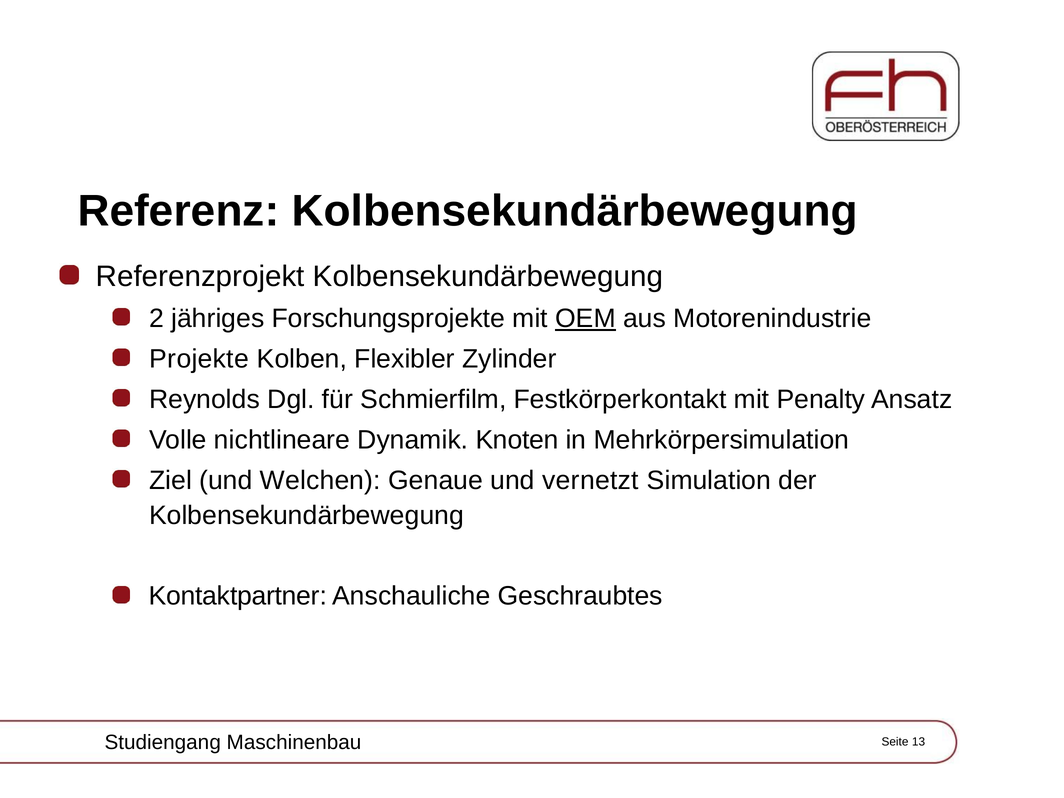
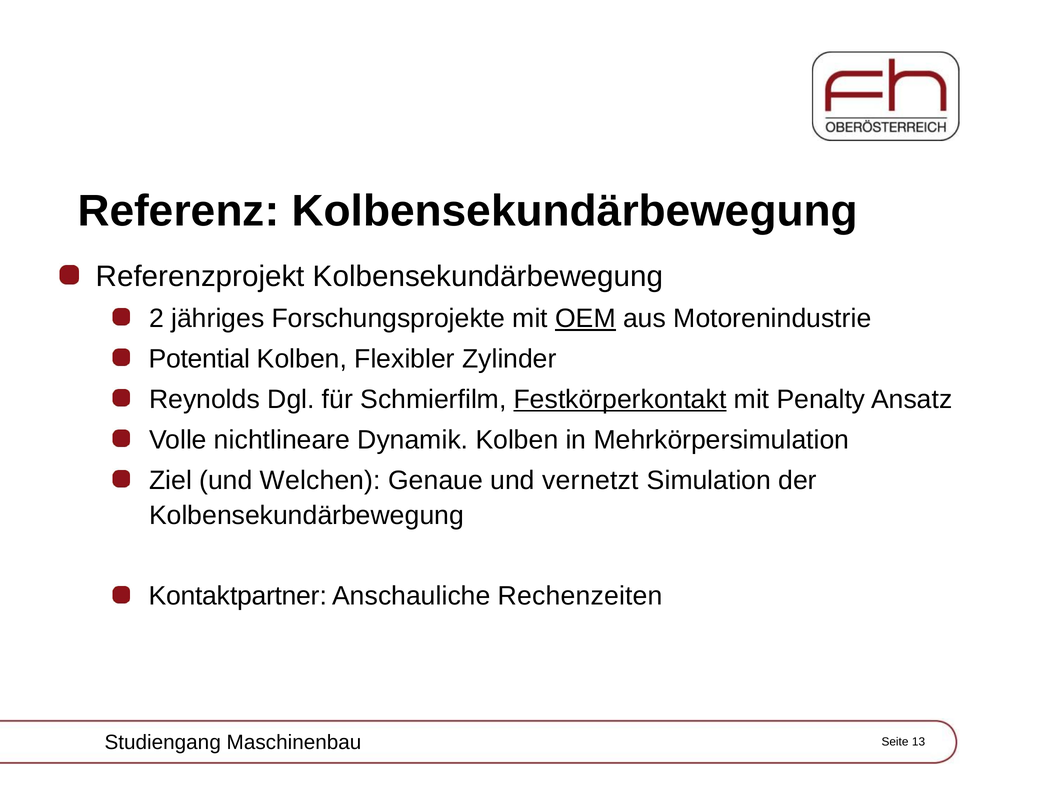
Projekte: Projekte -> Potential
Festkörperkontakt underline: none -> present
Dynamik Knoten: Knoten -> Kolben
Geschraubtes: Geschraubtes -> Rechenzeiten
